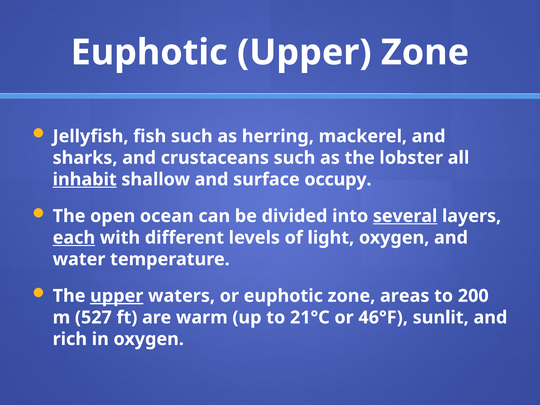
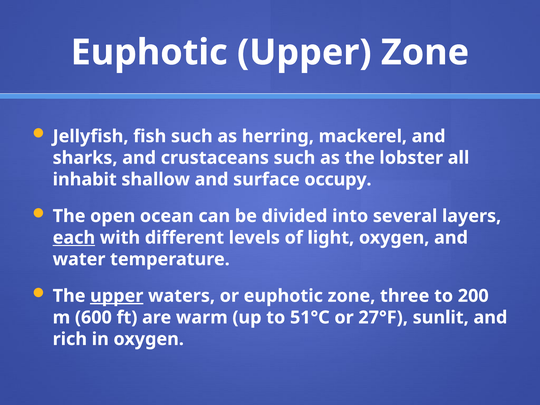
inhabit underline: present -> none
several underline: present -> none
areas: areas -> three
527: 527 -> 600
21°C: 21°C -> 51°C
46°F: 46°F -> 27°F
